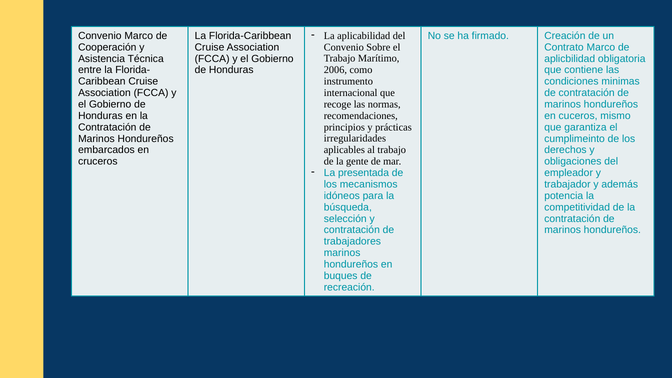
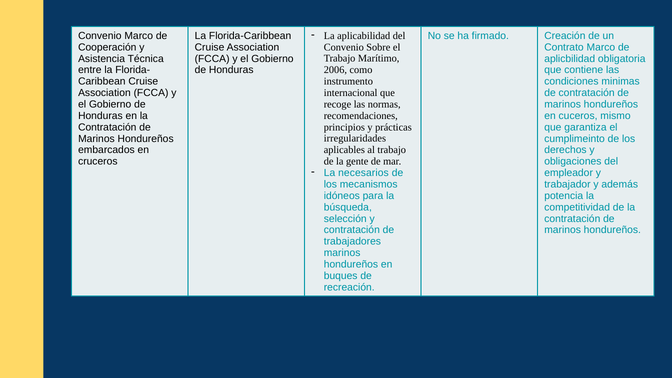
presentada: presentada -> necesarios
